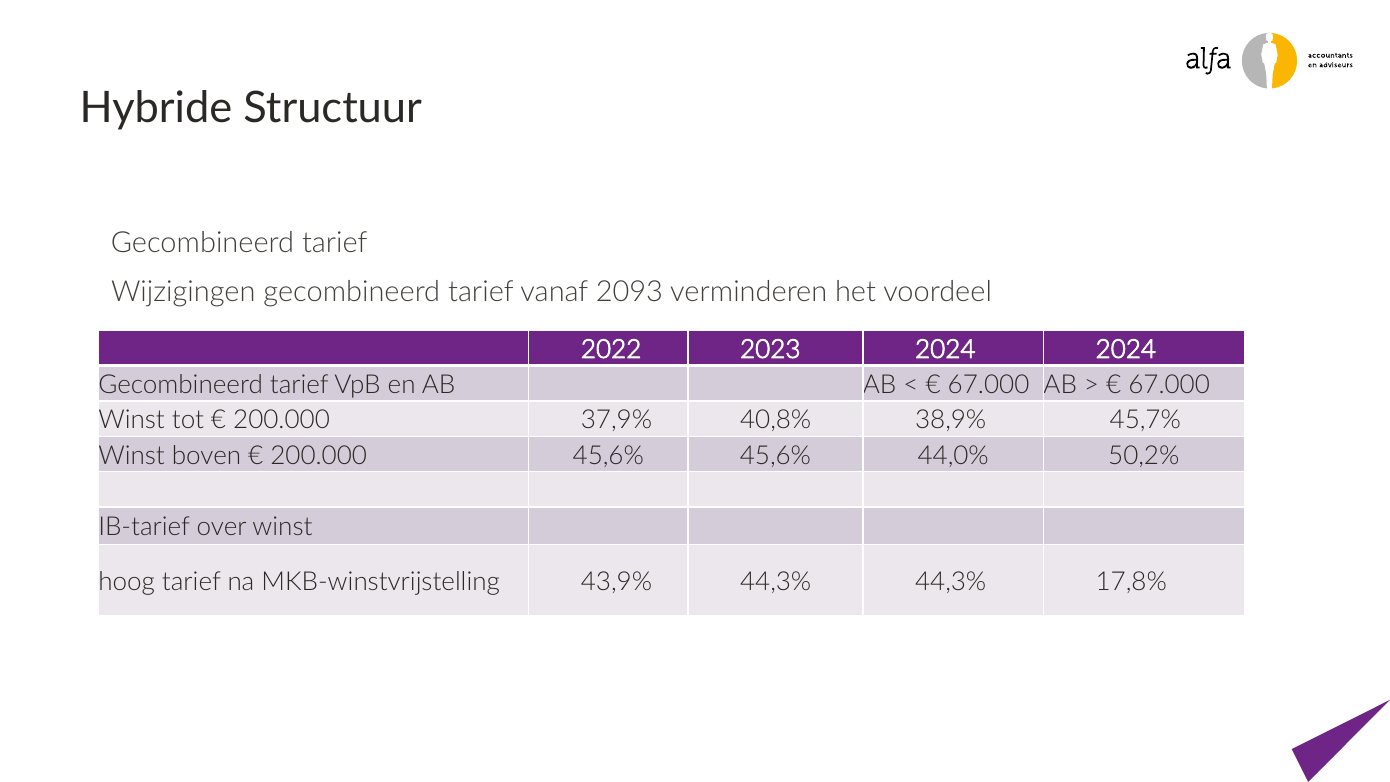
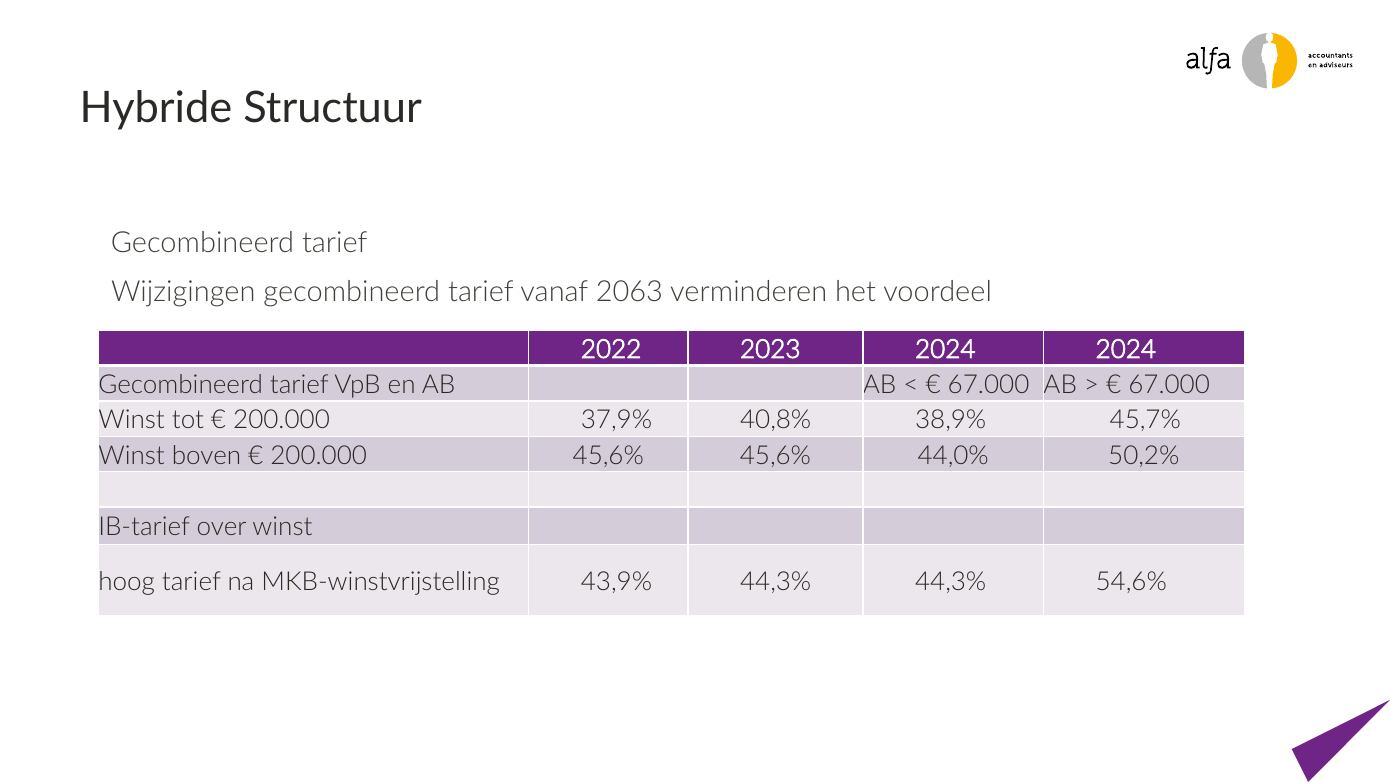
2093: 2093 -> 2063
17,8%: 17,8% -> 54,6%
